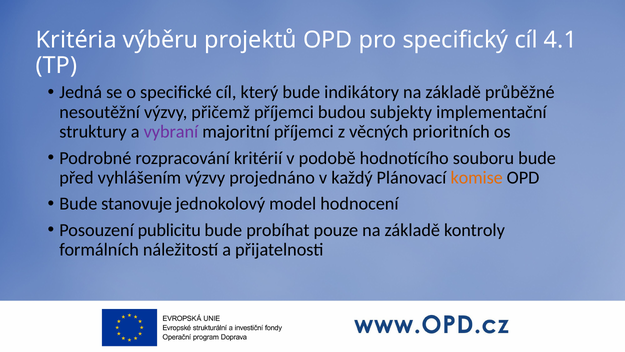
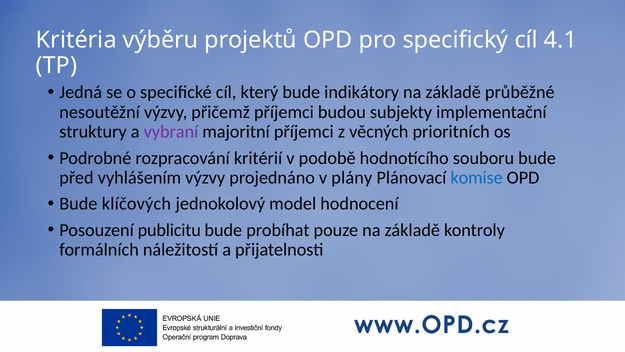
každý: každý -> plány
komise colour: orange -> blue
stanovuje: stanovuje -> klíčových
